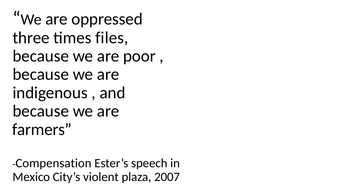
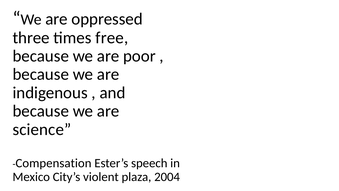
files: files -> free
farmers: farmers -> science
2007: 2007 -> 2004
